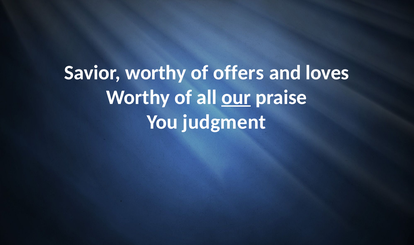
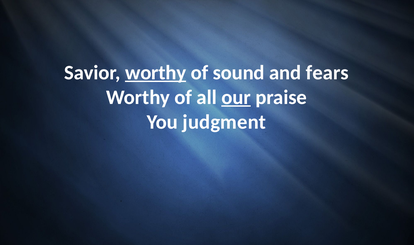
worthy at (156, 73) underline: none -> present
offers: offers -> sound
loves: loves -> fears
